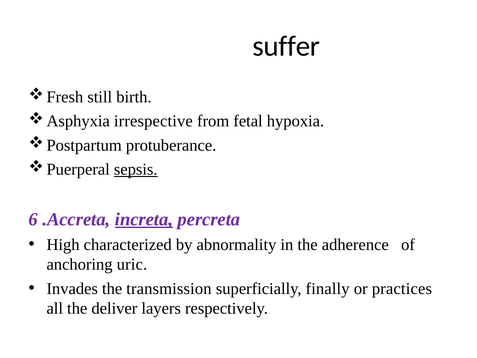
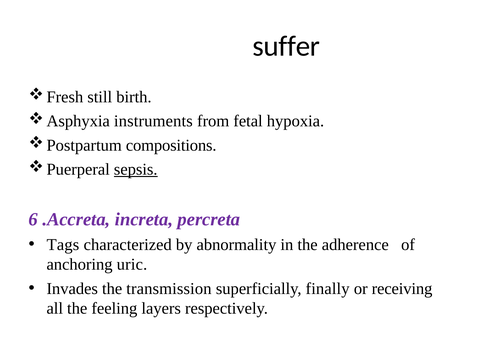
irrespective: irrespective -> instruments
protuberance: protuberance -> compositions
increta underline: present -> none
High: High -> Tags
practices: practices -> receiving
deliver: deliver -> feeling
